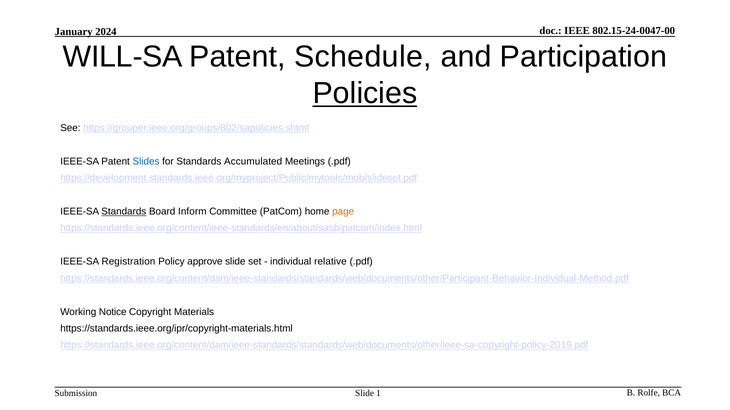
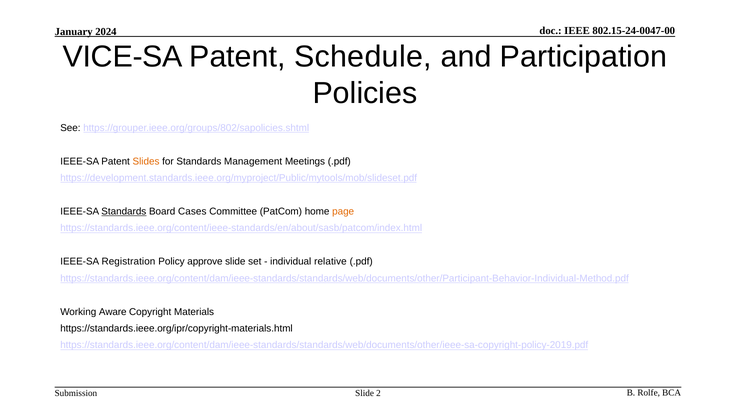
WILL-SA: WILL-SA -> VICE-SA
Policies underline: present -> none
Slides colour: blue -> orange
Accumulated: Accumulated -> Management
Inform: Inform -> Cases
Notice: Notice -> Aware
1: 1 -> 2
